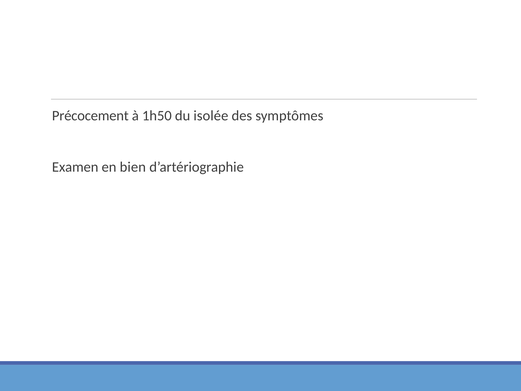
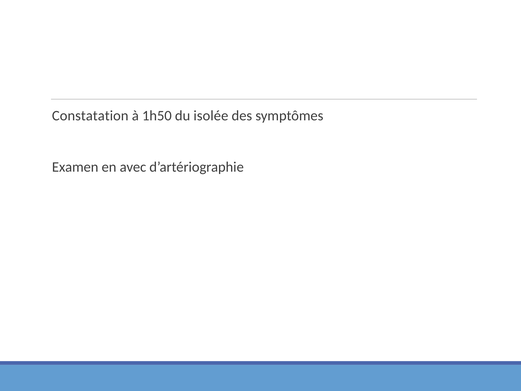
Précocement: Précocement -> Constatation
bien: bien -> avec
